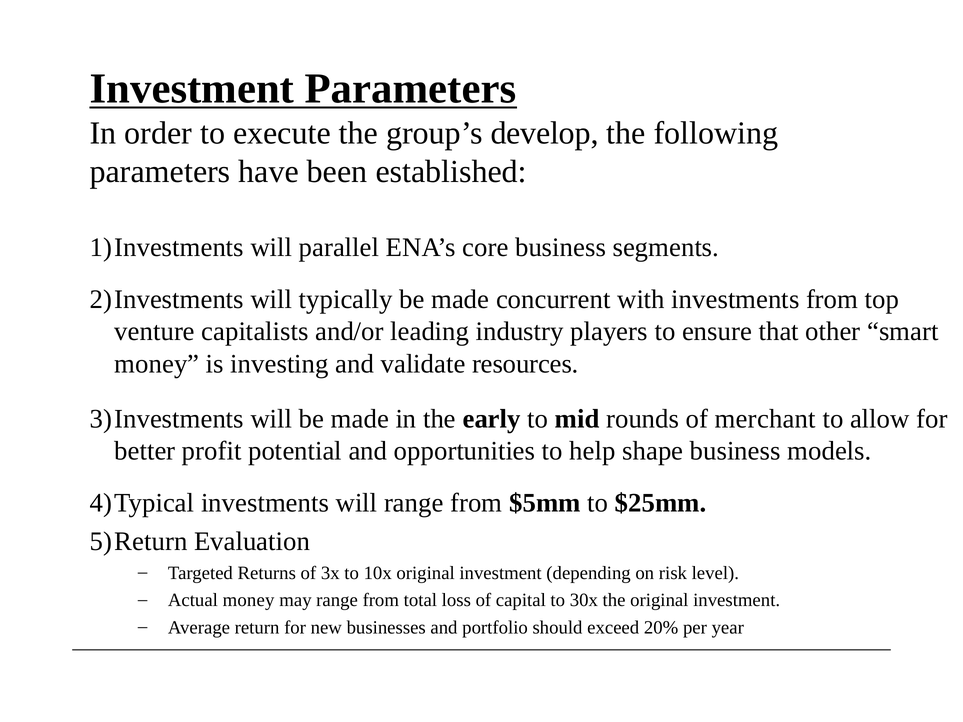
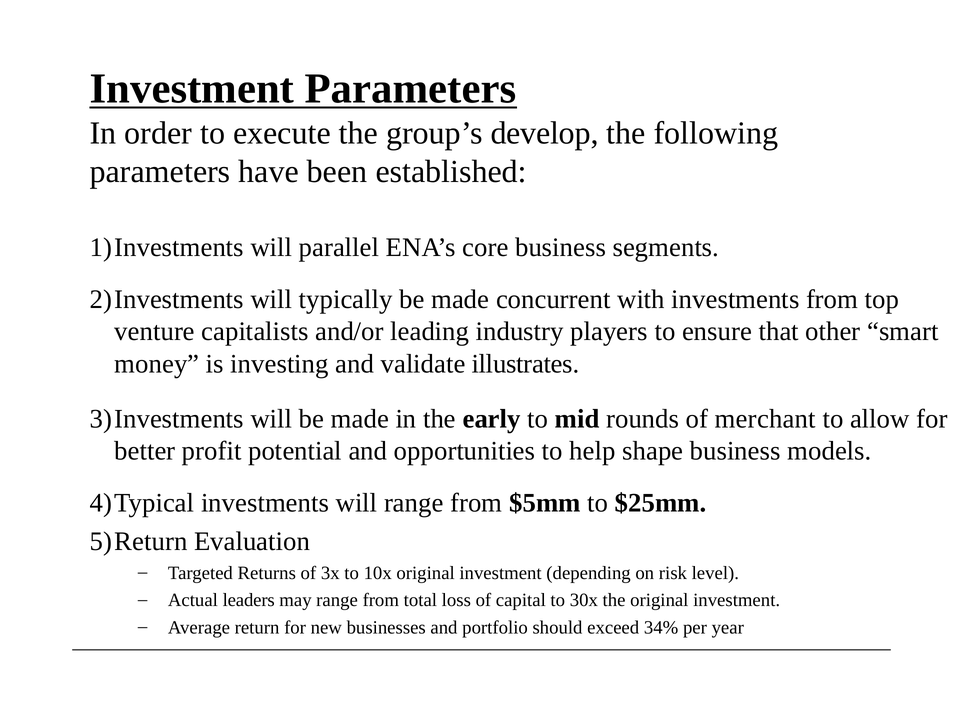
resources: resources -> illustrates
Actual money: money -> leaders
20%: 20% -> 34%
